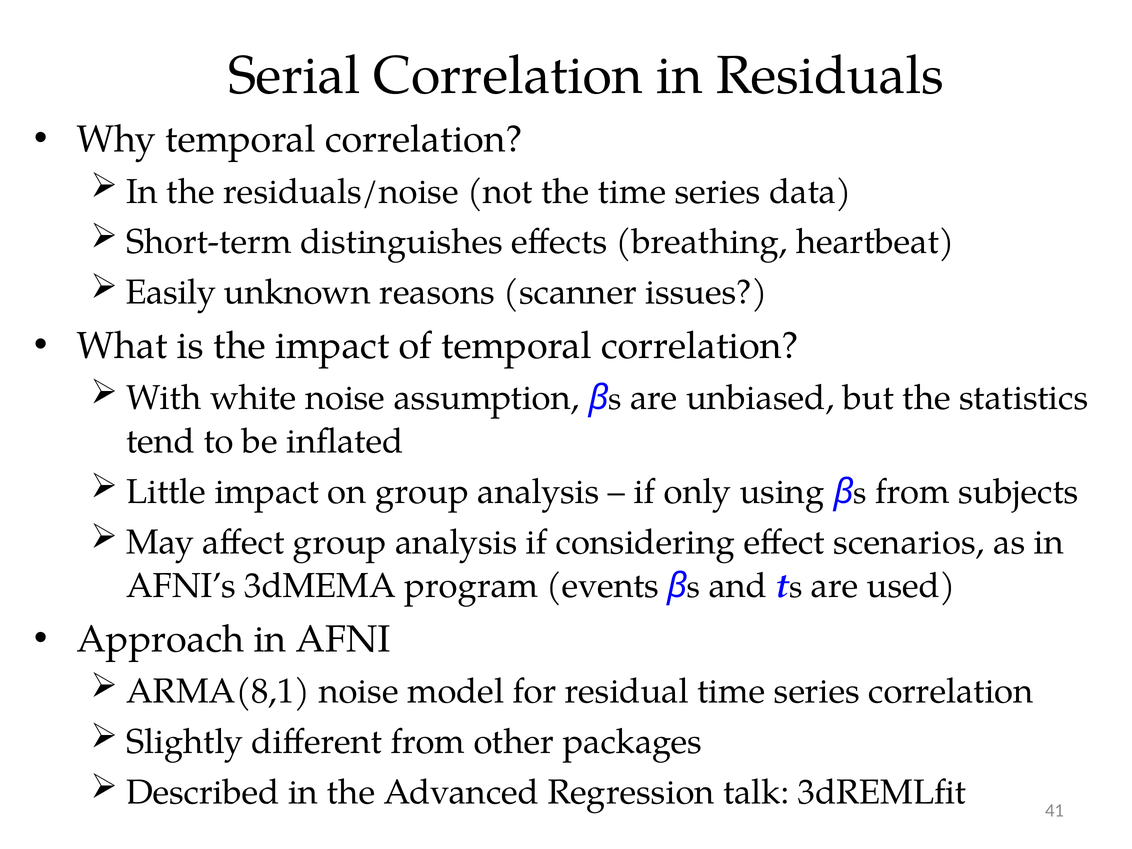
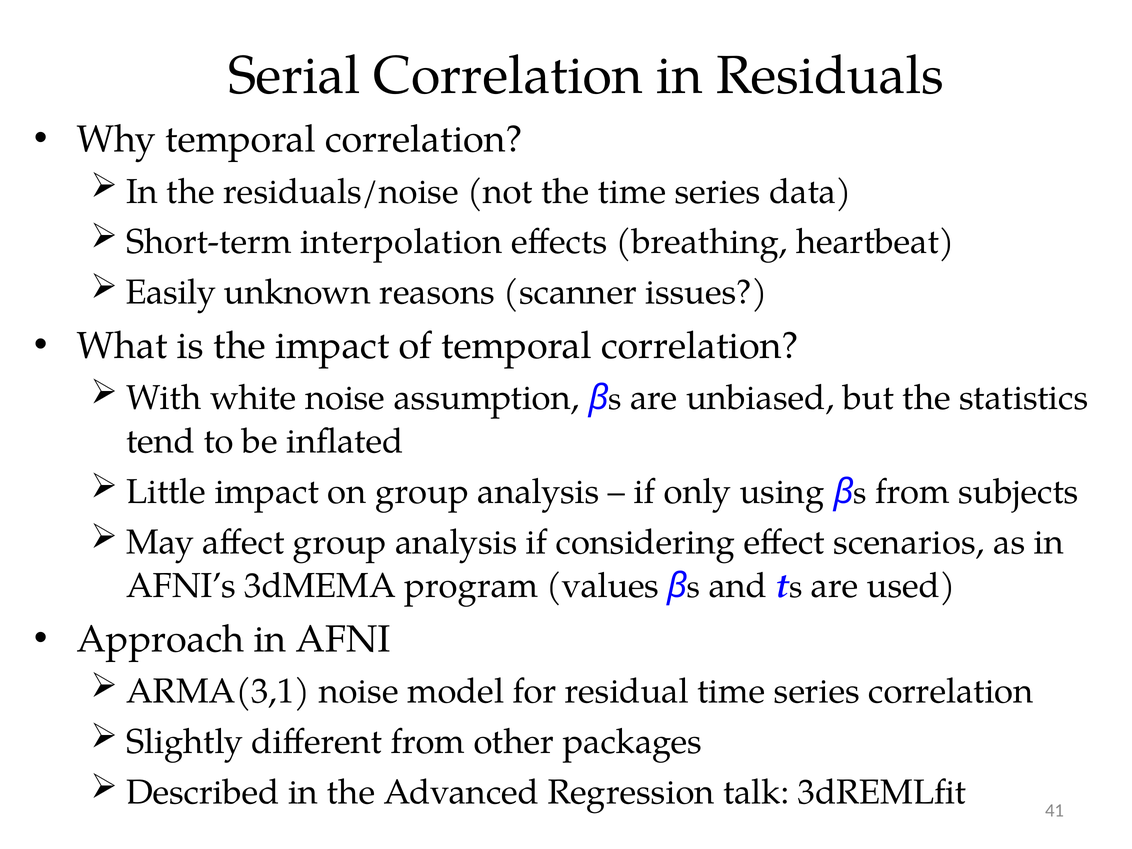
distinguishes: distinguishes -> interpolation
events: events -> values
ARMA(8,1: ARMA(8,1 -> ARMA(3,1
